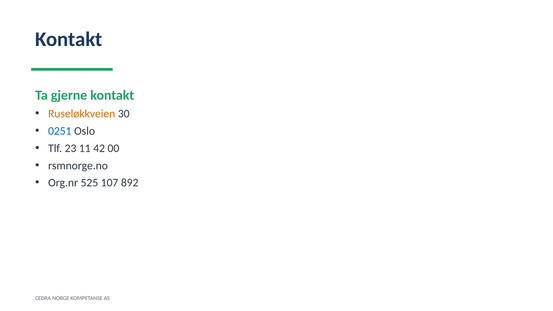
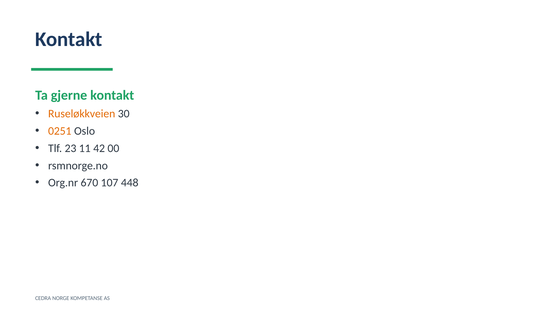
0251 colour: blue -> orange
525: 525 -> 670
892: 892 -> 448
